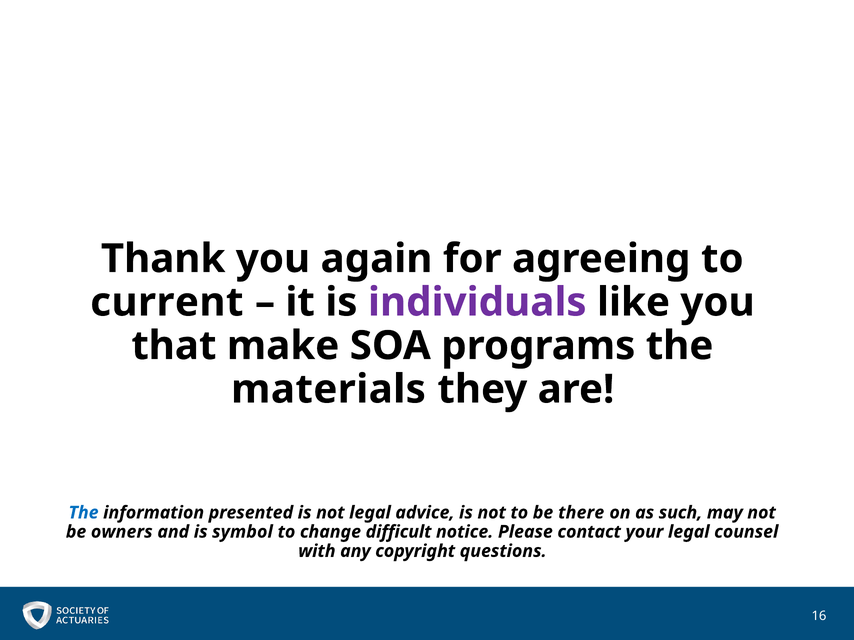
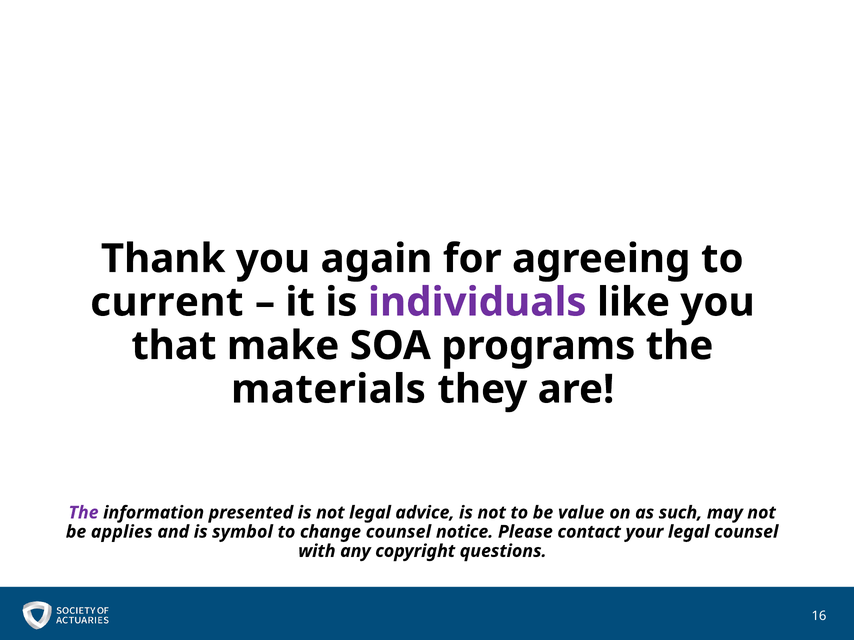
The at (84, 513) colour: blue -> purple
there: there -> value
owners: owners -> applies
change difficult: difficult -> counsel
